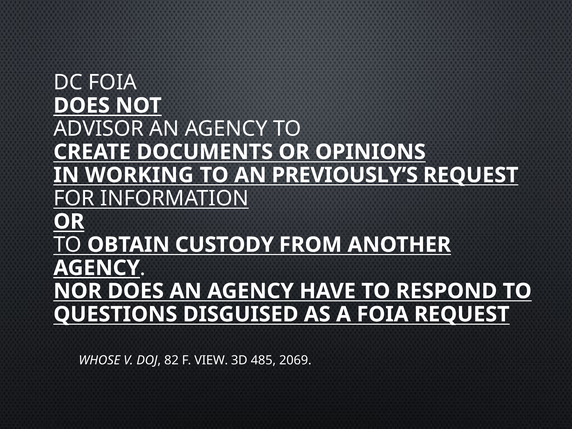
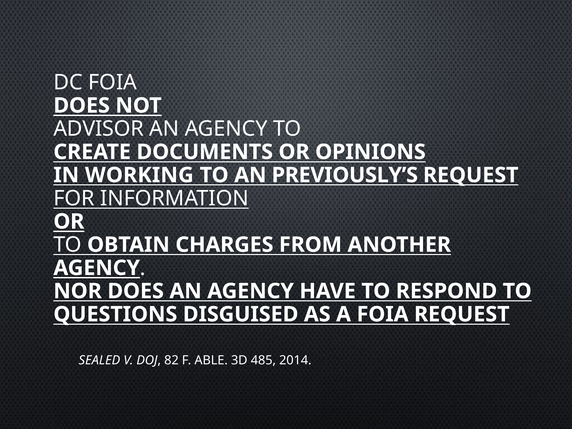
CUSTODY: CUSTODY -> CHARGES
WHOSE: WHOSE -> SEALED
VIEW: VIEW -> ABLE
2069: 2069 -> 2014
